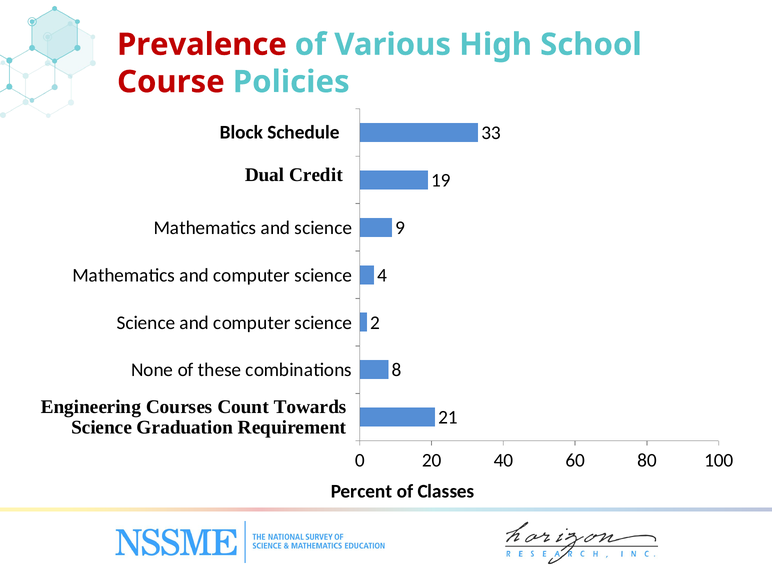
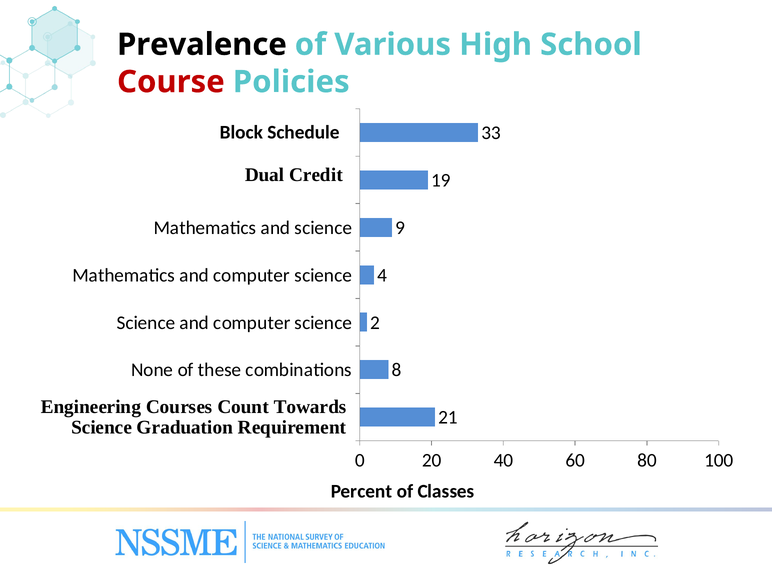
Prevalence colour: red -> black
